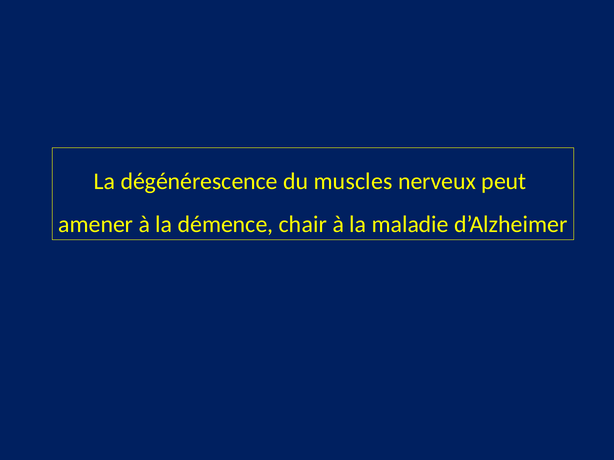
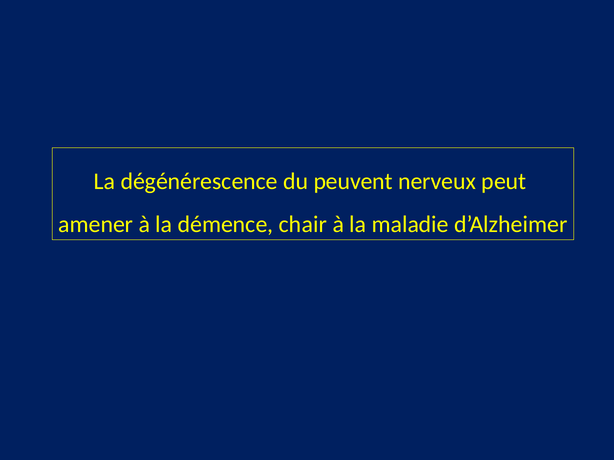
muscles: muscles -> peuvent
